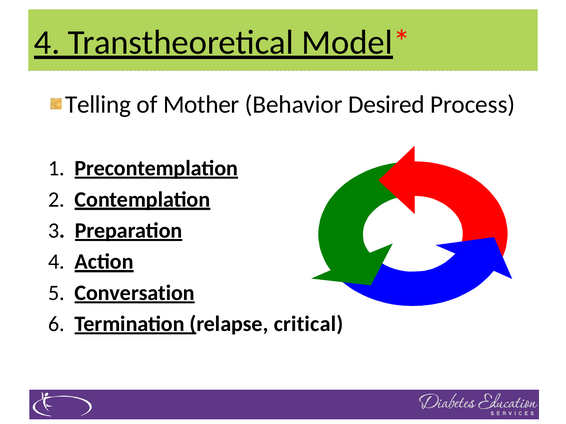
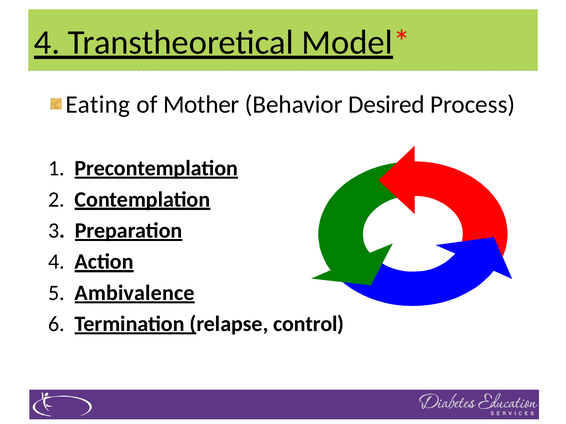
Telling: Telling -> Eating
Conversation: Conversation -> Ambivalence
critical: critical -> control
